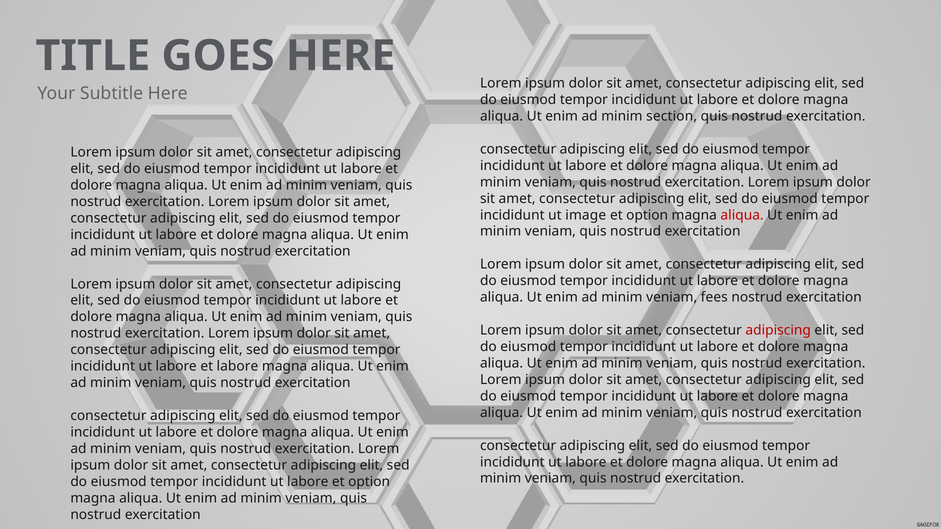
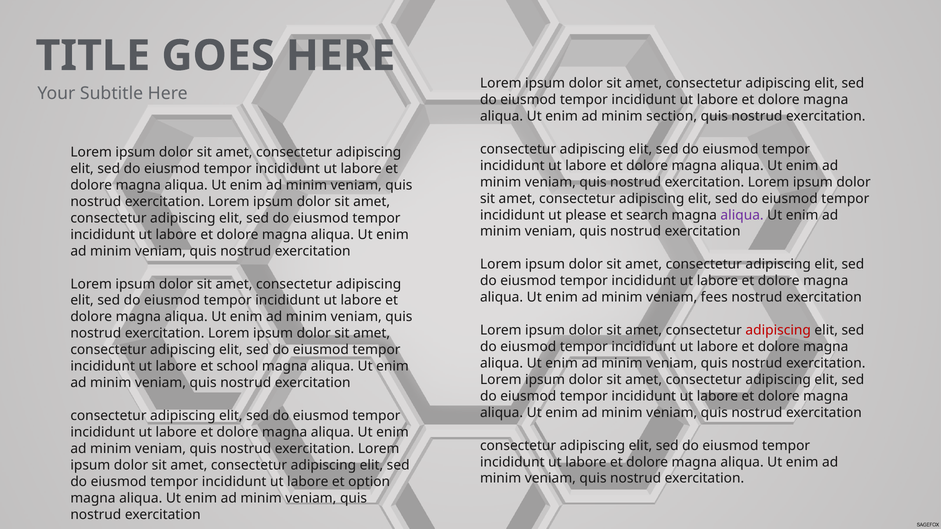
image: image -> please
option at (647, 215): option -> search
aliqua at (742, 215) colour: red -> purple
et labore: labore -> school
